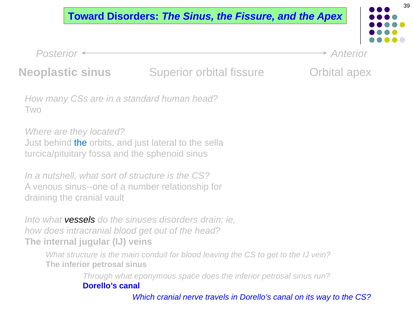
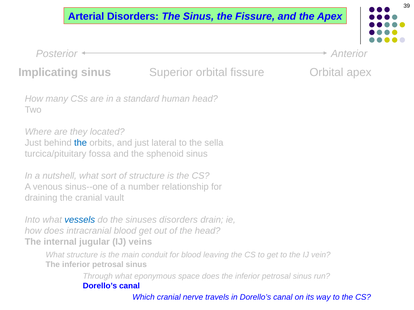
Toward: Toward -> Arterial
Neoplastic: Neoplastic -> Implicating
vessels colour: black -> blue
